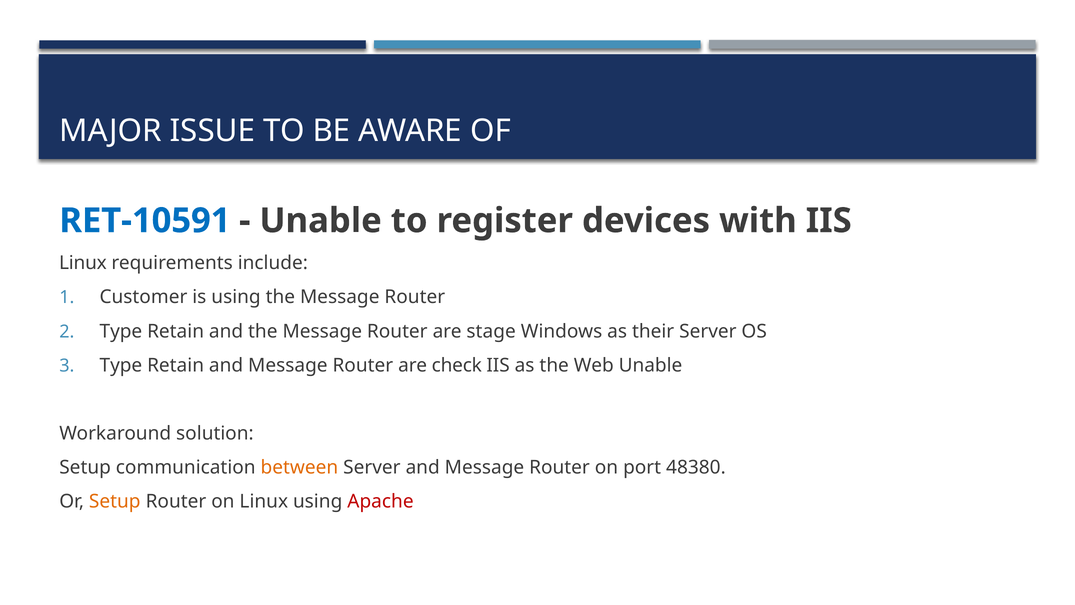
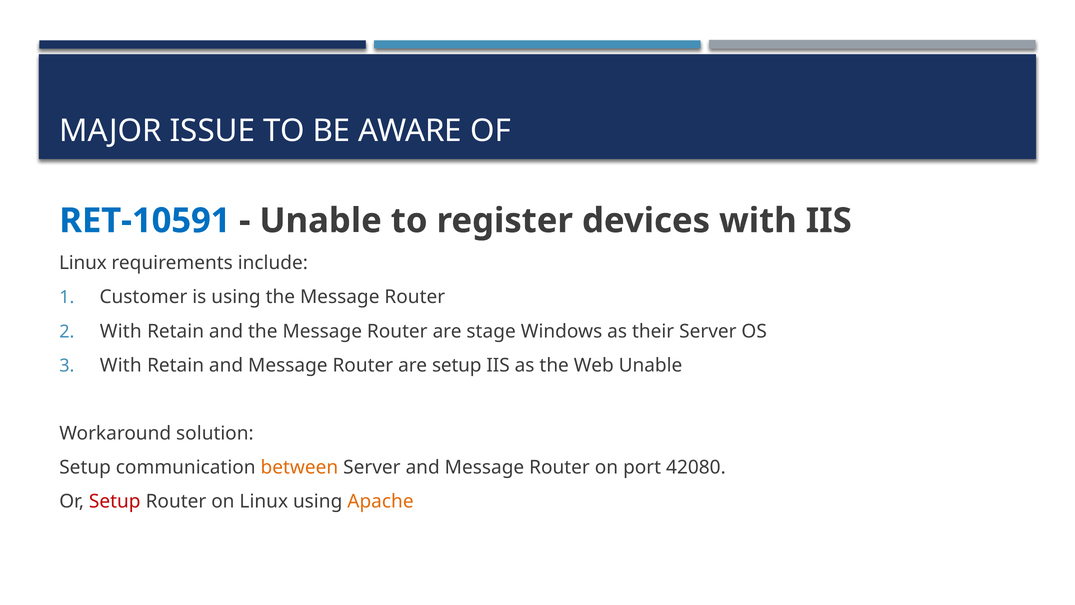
Type at (121, 331): Type -> With
Type at (121, 365): Type -> With
are check: check -> setup
48380: 48380 -> 42080
Setup at (115, 501) colour: orange -> red
Apache colour: red -> orange
